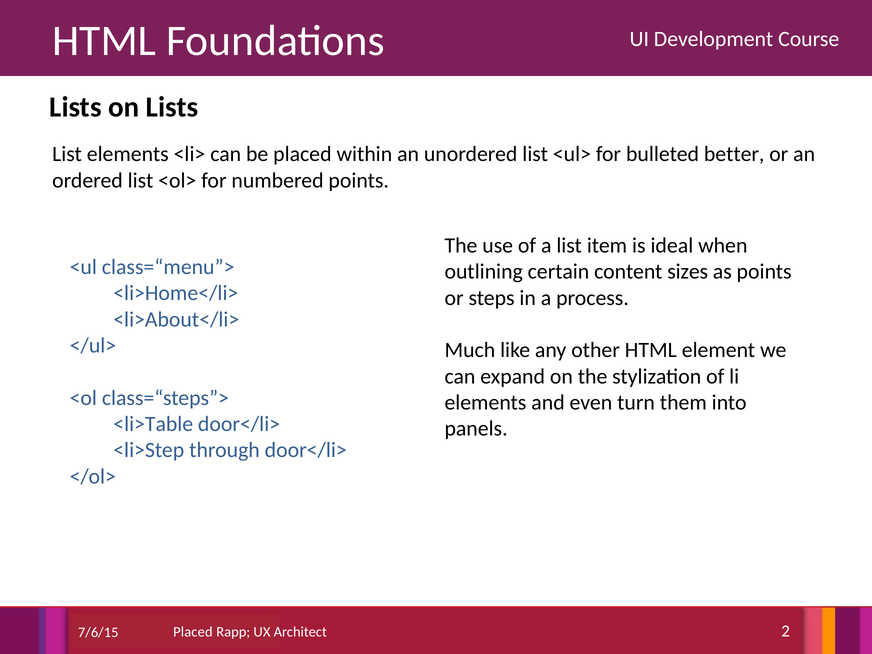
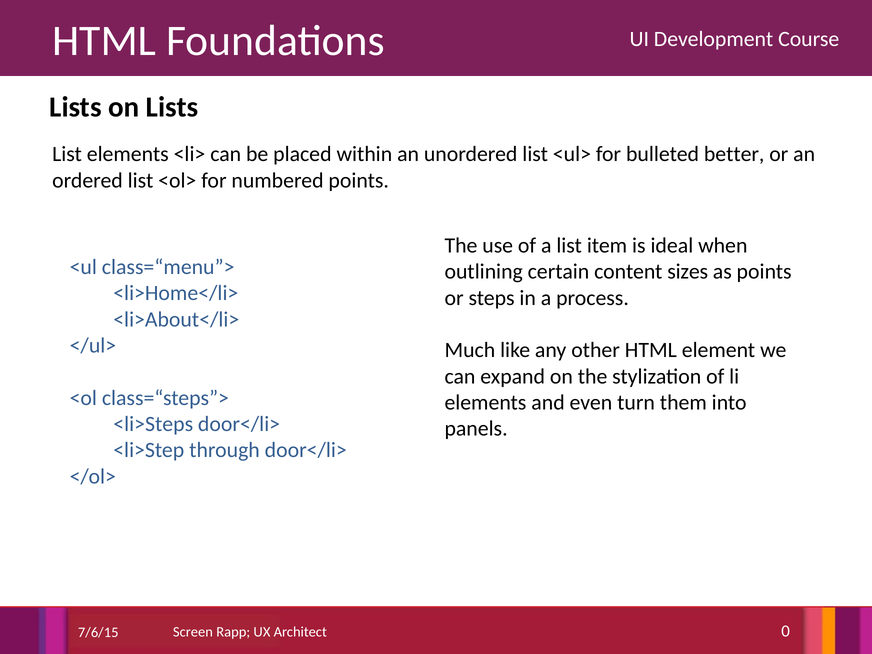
<li>Table: <li>Table -> <li>Steps
Placed at (193, 632): Placed -> Screen
2: 2 -> 0
